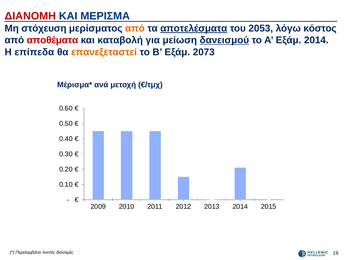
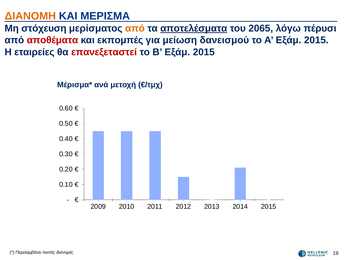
ΔΙΑΝΟΜΗ colour: red -> orange
2053: 2053 -> 2065
κόστος: κόστος -> πέρυσι
καταβολή: καταβολή -> εκπομπές
δανεισμού underline: present -> none
Α Εξάμ 2014: 2014 -> 2015
επίπεδα: επίπεδα -> εταιρείες
επανεξεταστεί colour: orange -> red
Β Εξάμ 2073: 2073 -> 2015
